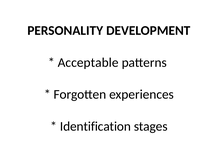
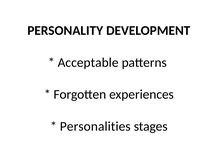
Identification: Identification -> Personalities
